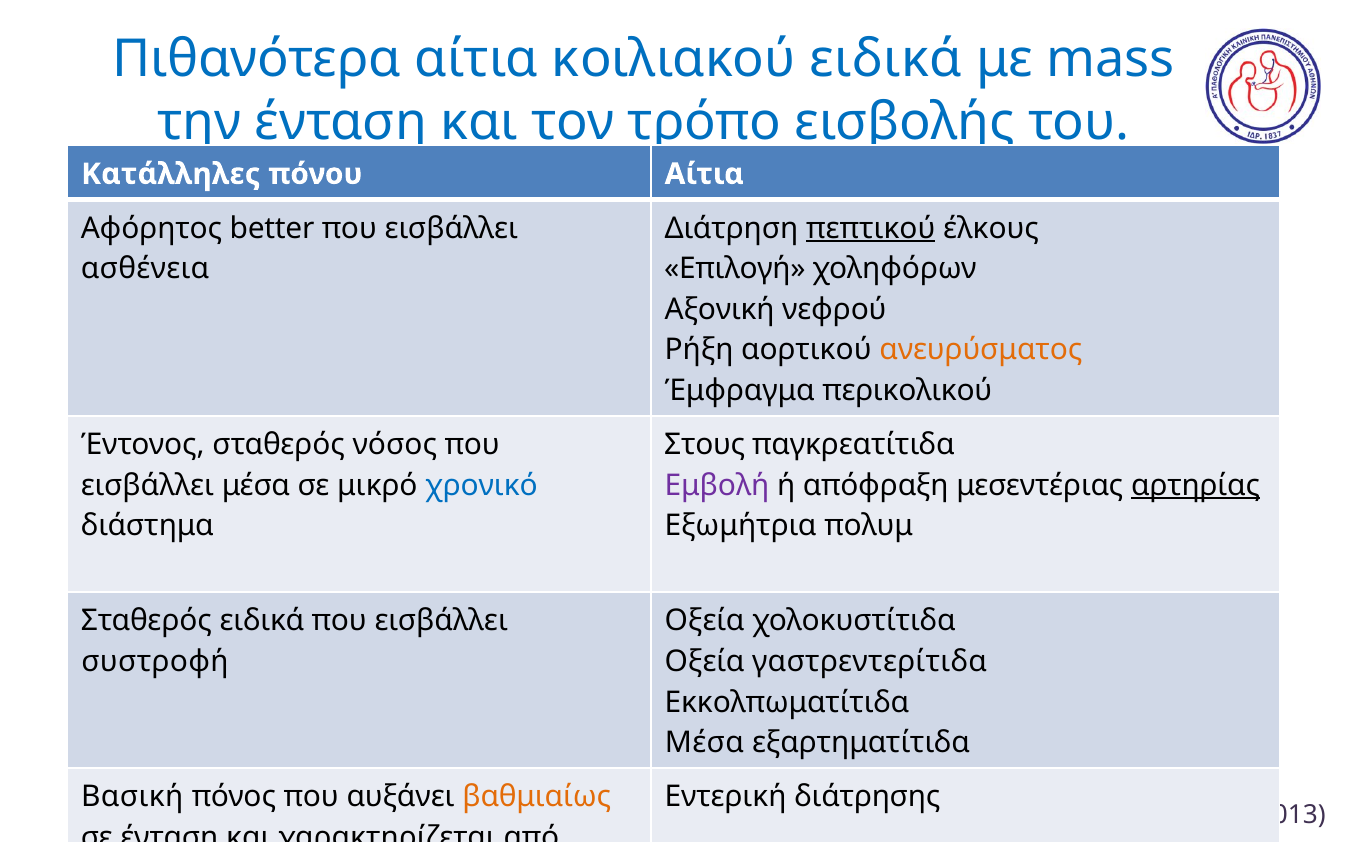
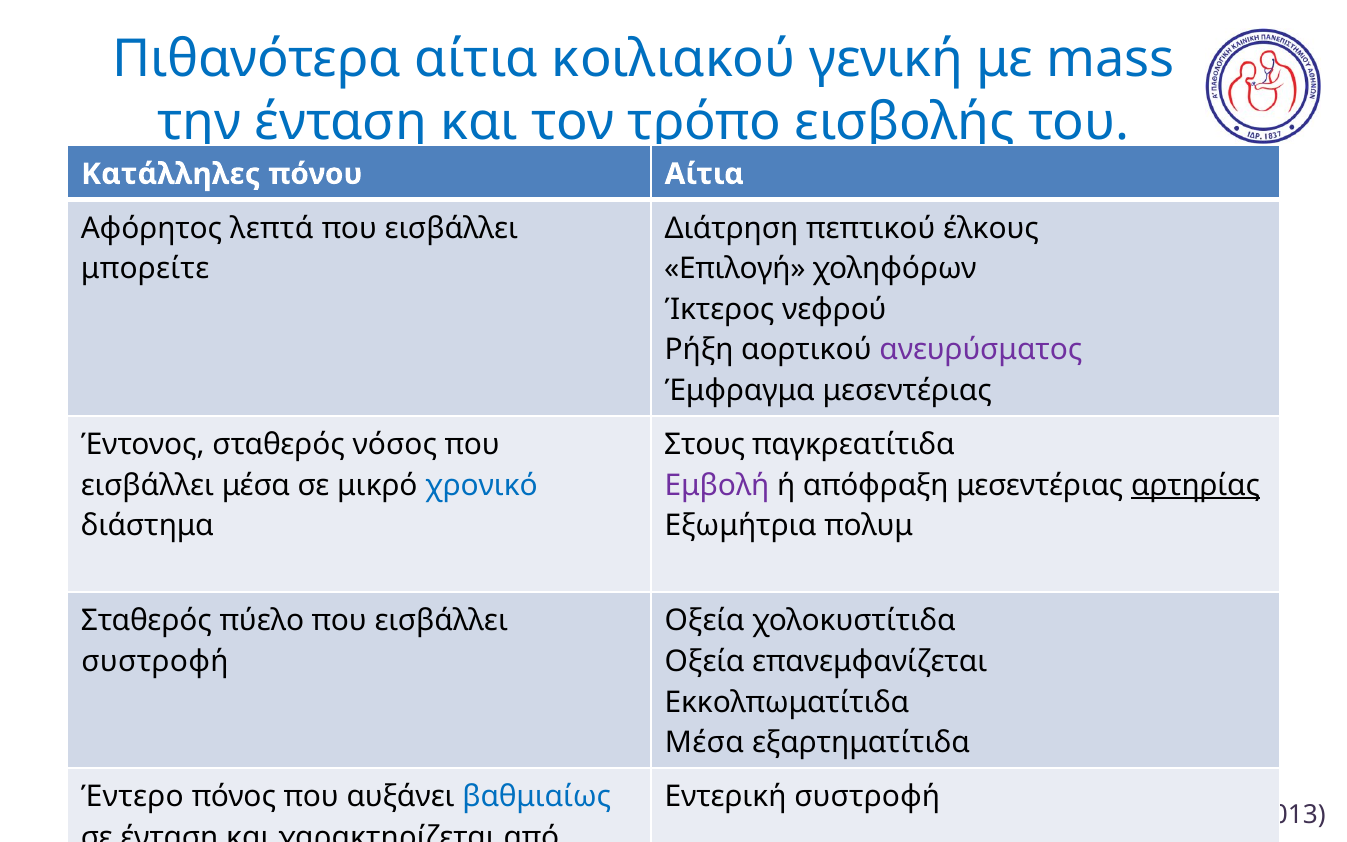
κοιλιακού ειδικά: ειδικά -> γενική
better: better -> λεπτά
πεπτικού underline: present -> none
ασθένεια: ασθένεια -> μπορείτε
Αξονική: Αξονική -> Ίκτερος
ανευρύσματος colour: orange -> purple
Έμφραγμα περικολικού: περικολικού -> μεσεντέριας
Σταθερός ειδικά: ειδικά -> πύελο
Οξεία γαστρεντερίτιδα: γαστρεντερίτιδα -> επανεμφανίζεται
Βασική: Βασική -> Έντερο
βαθμιαίως colour: orange -> blue
διάτρησης at (867, 797): διάτρησης -> συστροφή
